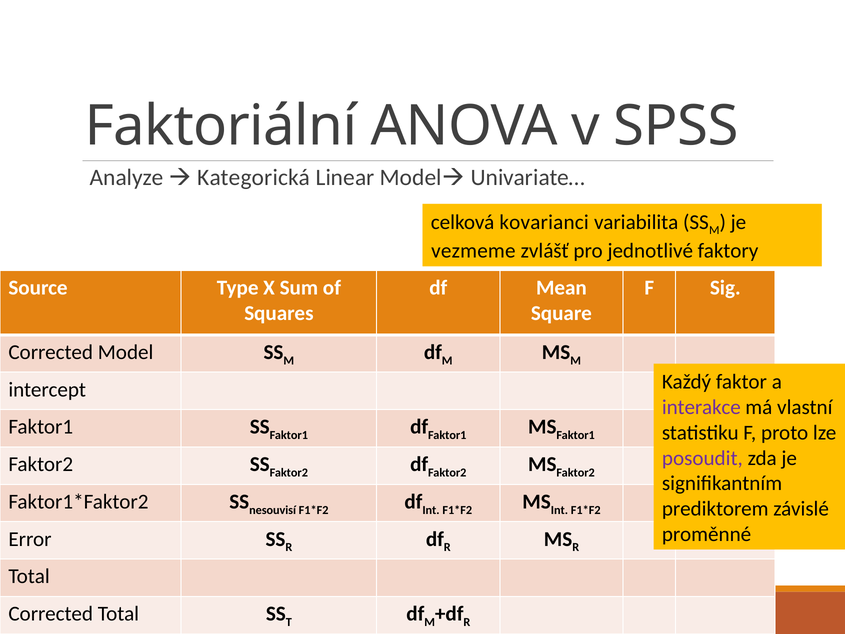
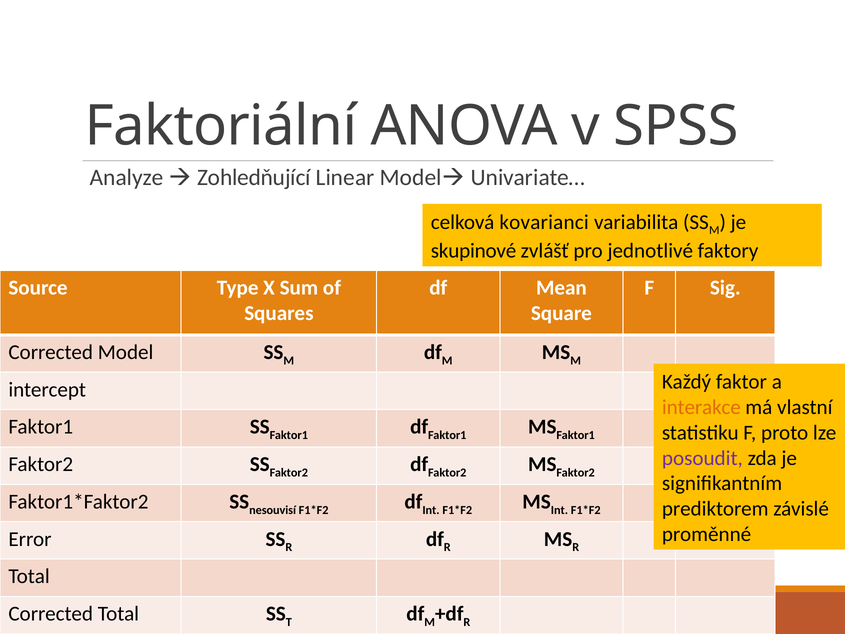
Kategorická: Kategorická -> Zohledňující
vezmeme: vezmeme -> skupinové
interakce colour: purple -> orange
